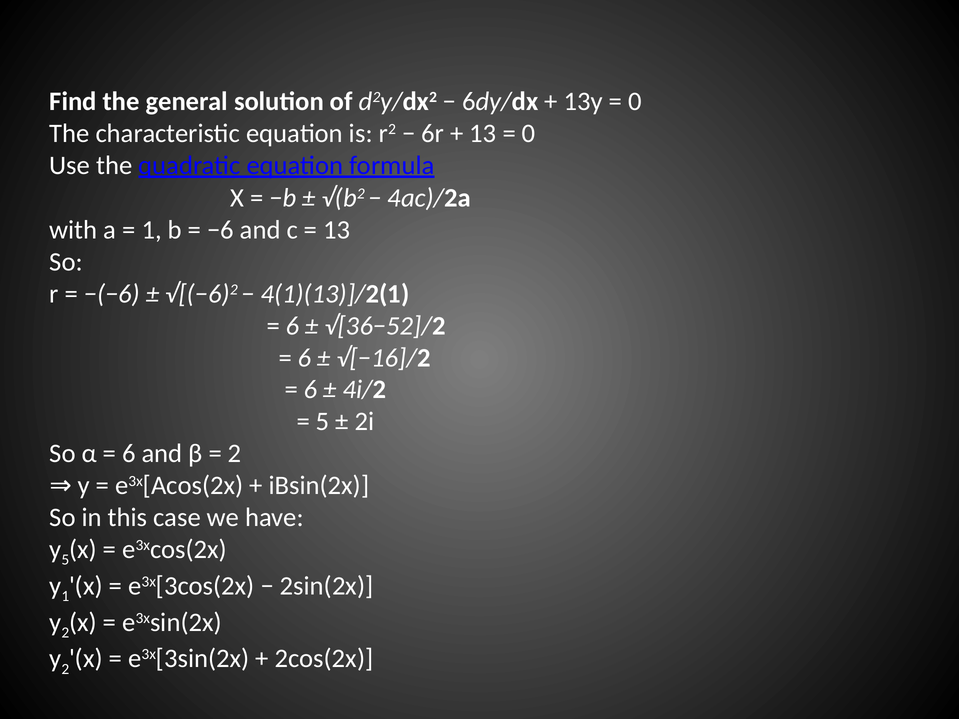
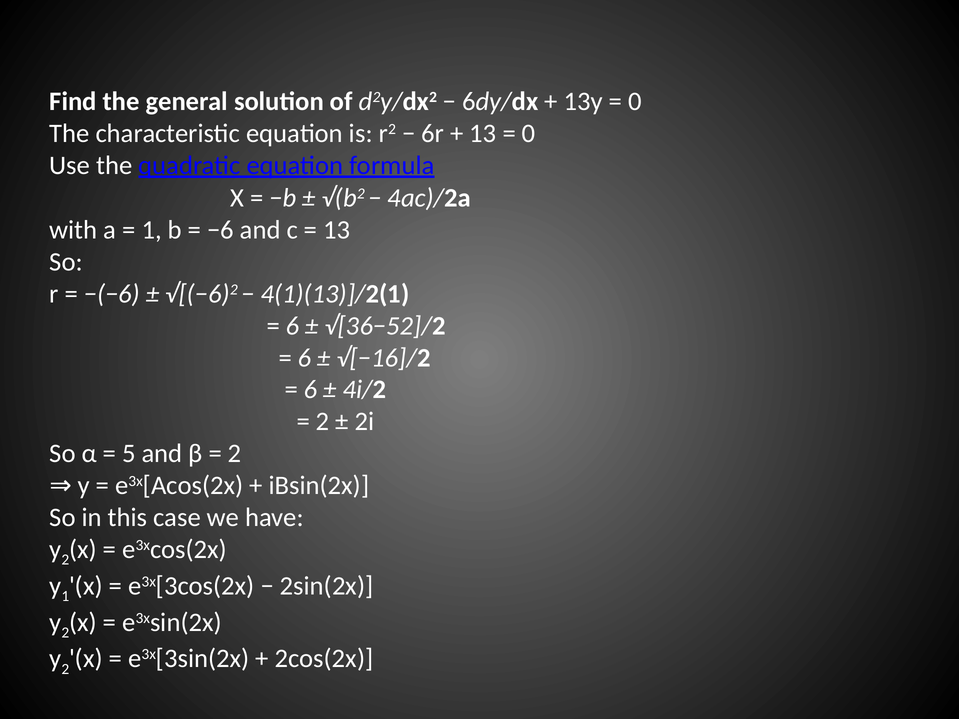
5 at (323, 422): 5 -> 2
6 at (129, 454): 6 -> 5
5 at (65, 560): 5 -> 2
